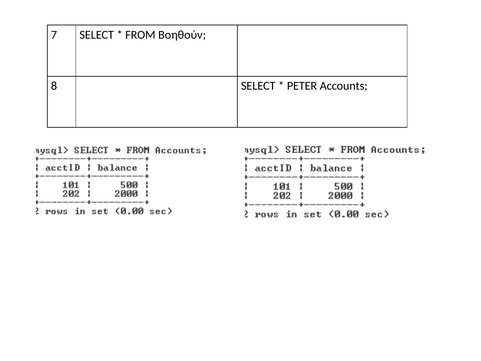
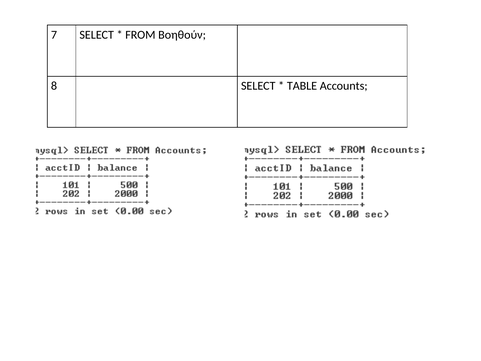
PETER: PETER -> TABLE
